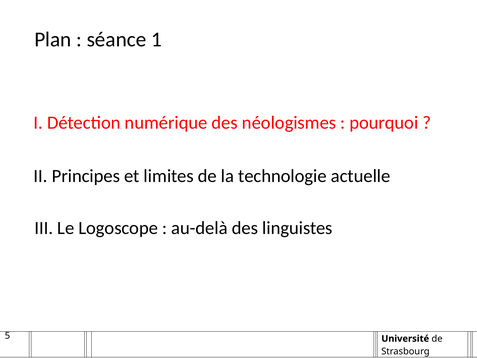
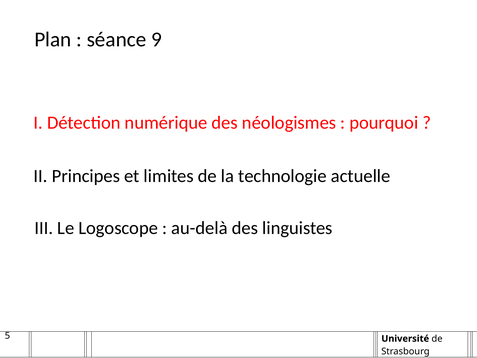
1: 1 -> 9
